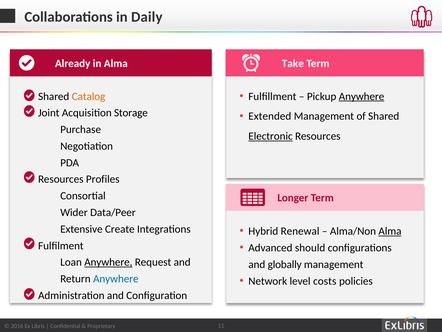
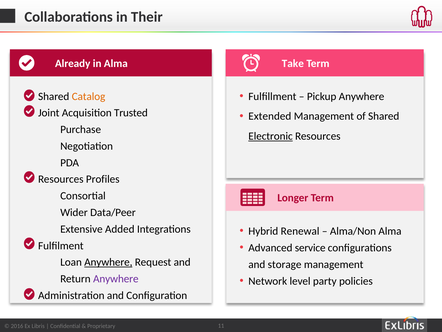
Daily: Daily -> Their
Anywhere at (362, 96) underline: present -> none
Storage: Storage -> Trusted
Create: Create -> Added
Alma at (390, 231) underline: present -> none
should: should -> service
globally: globally -> storage
Anywhere at (116, 278) colour: blue -> purple
costs: costs -> party
